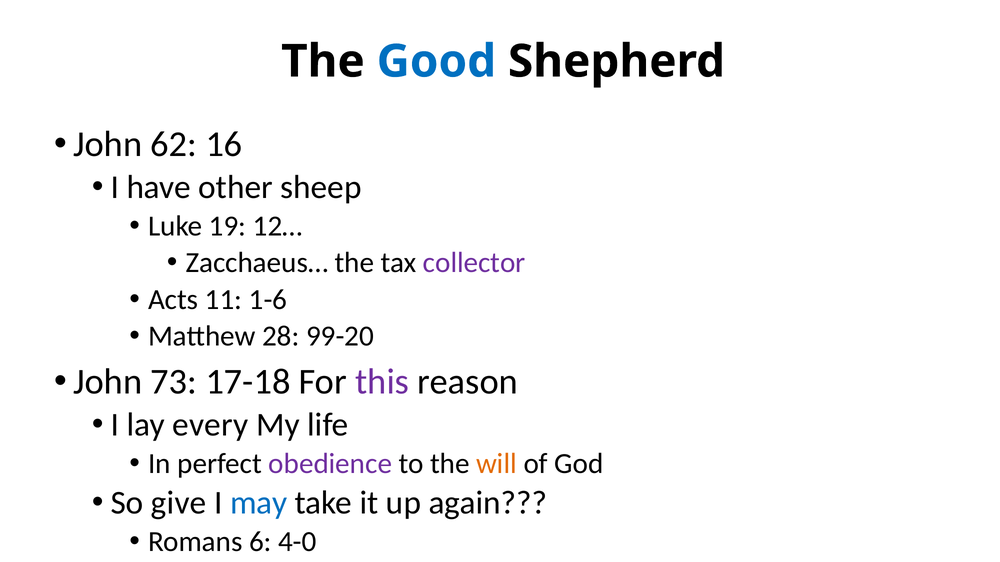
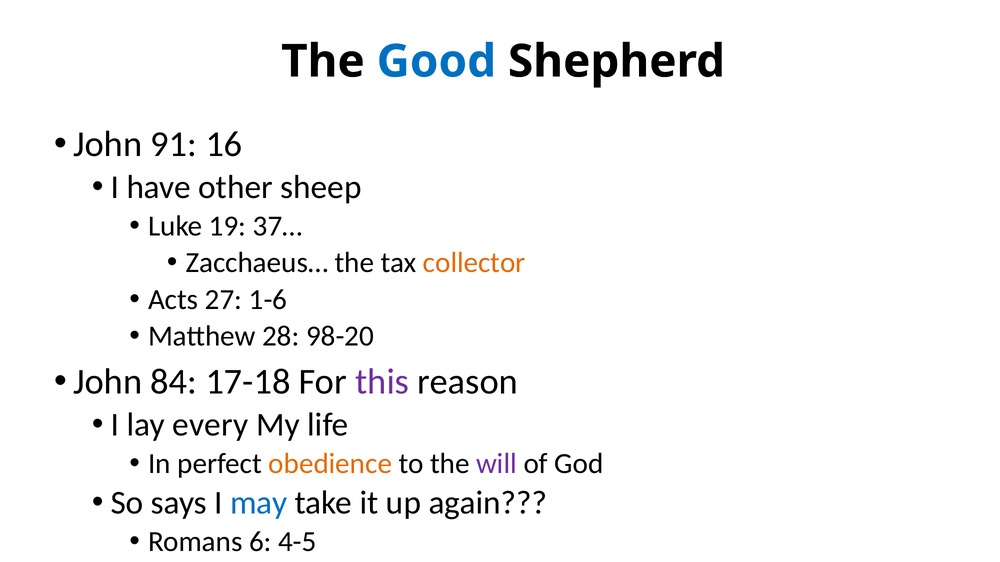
62: 62 -> 91
12…: 12… -> 37…
collector colour: purple -> orange
11: 11 -> 27
99-20: 99-20 -> 98-20
73: 73 -> 84
obedience colour: purple -> orange
will colour: orange -> purple
give: give -> says
4-0: 4-0 -> 4-5
